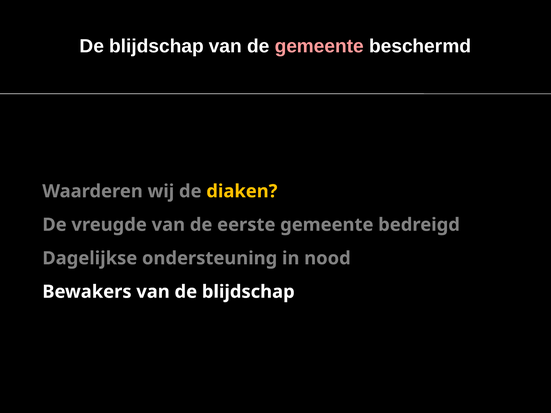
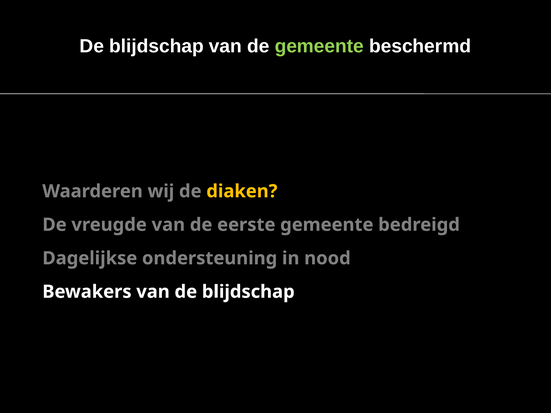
gemeente at (319, 46) colour: pink -> light green
